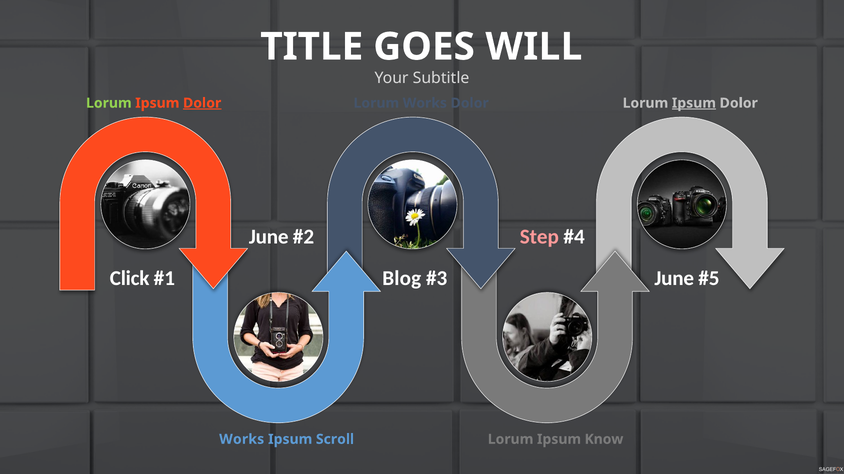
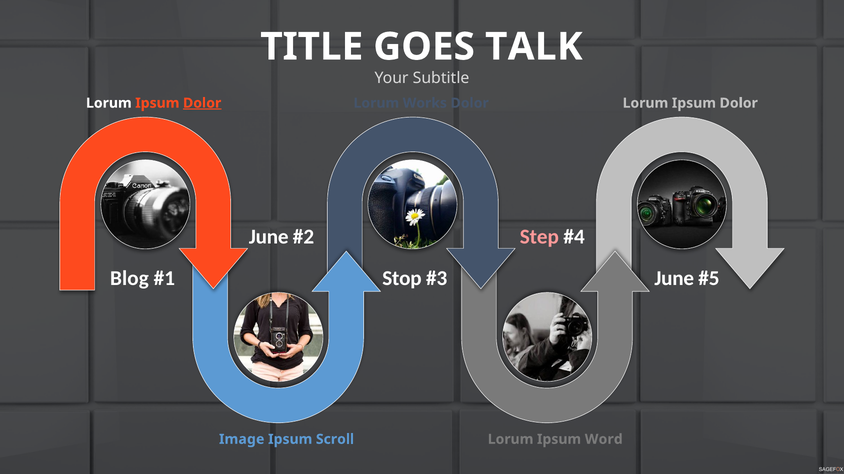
WILL: WILL -> TALK
Lorum at (109, 103) colour: light green -> white
Ipsum at (694, 103) underline: present -> none
Click: Click -> Blog
Blog: Blog -> Stop
Works at (242, 440): Works -> Image
Know: Know -> Word
